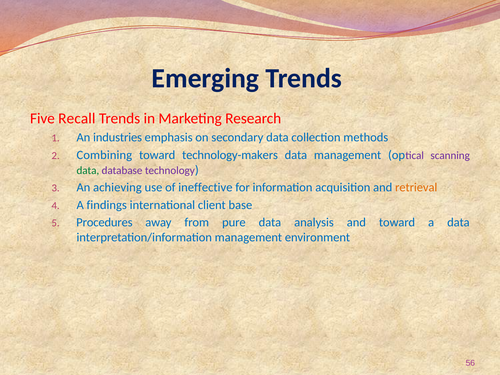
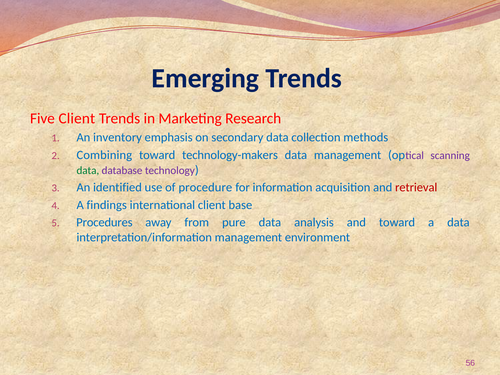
Five Recall: Recall -> Client
industries: industries -> inventory
achieving: achieving -> identified
ineffective: ineffective -> procedure
retrieval colour: orange -> red
